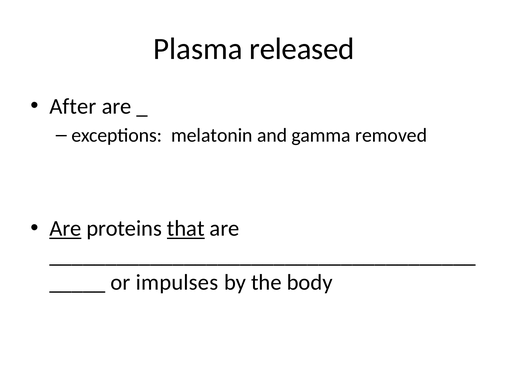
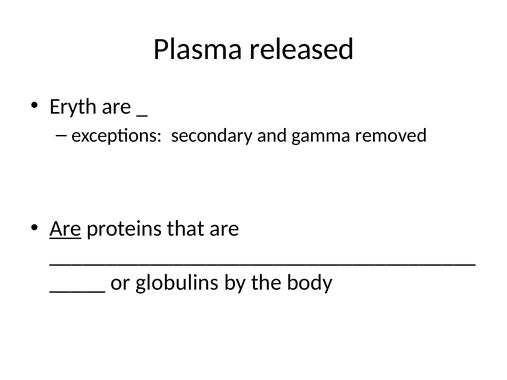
After: After -> Eryth
melatonin: melatonin -> secondary
that underline: present -> none
impulses: impulses -> globulins
